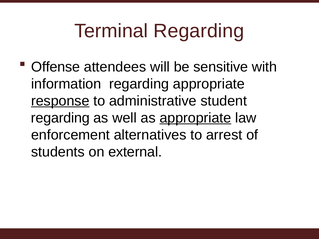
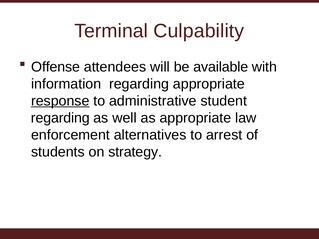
Terminal Regarding: Regarding -> Culpability
sensitive: sensitive -> available
appropriate at (195, 118) underline: present -> none
external: external -> strategy
